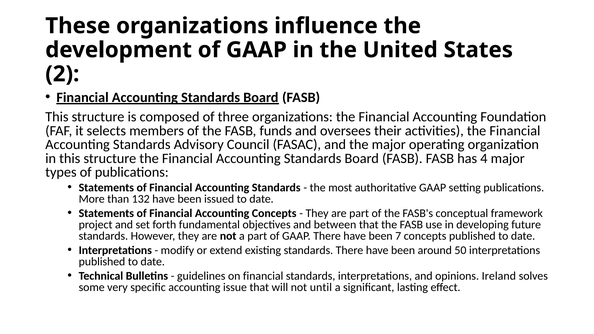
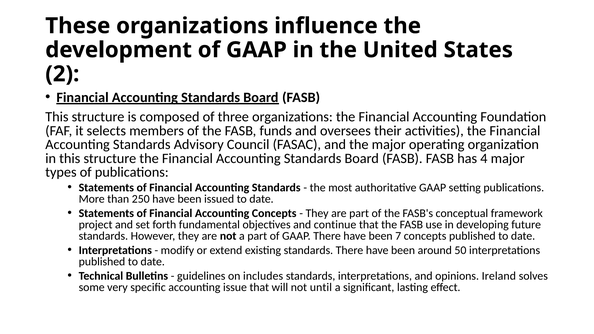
132: 132 -> 250
between: between -> continue
on financial: financial -> includes
